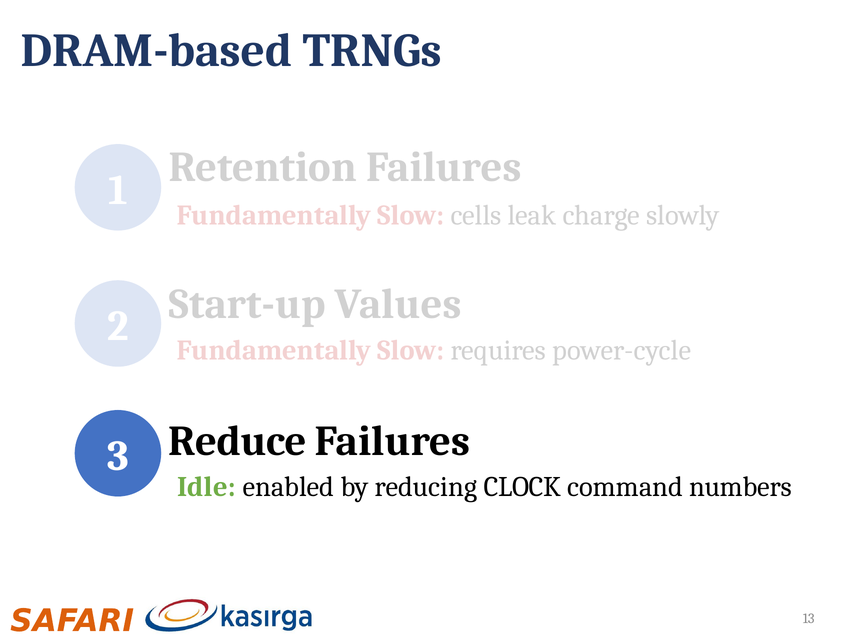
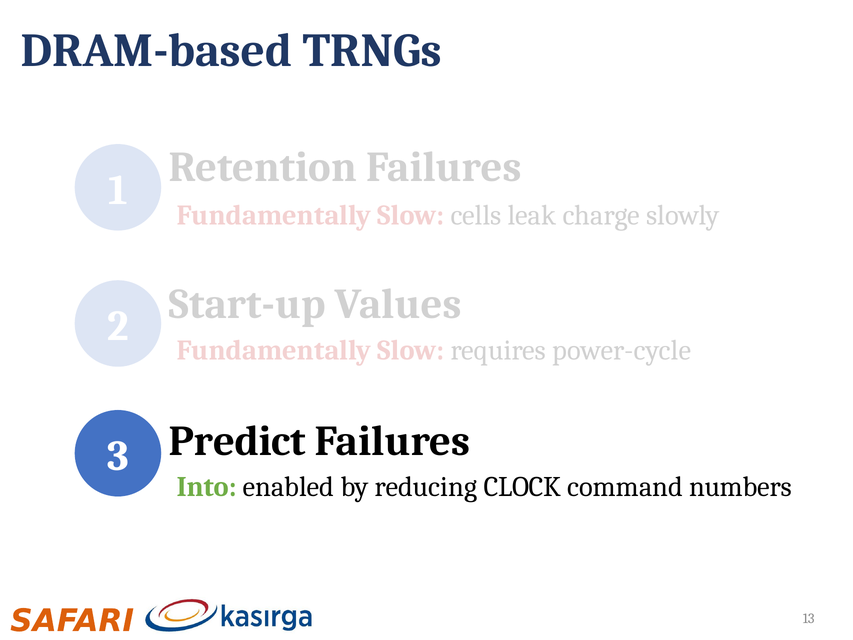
Reduce: Reduce -> Predict
Idle: Idle -> Into
